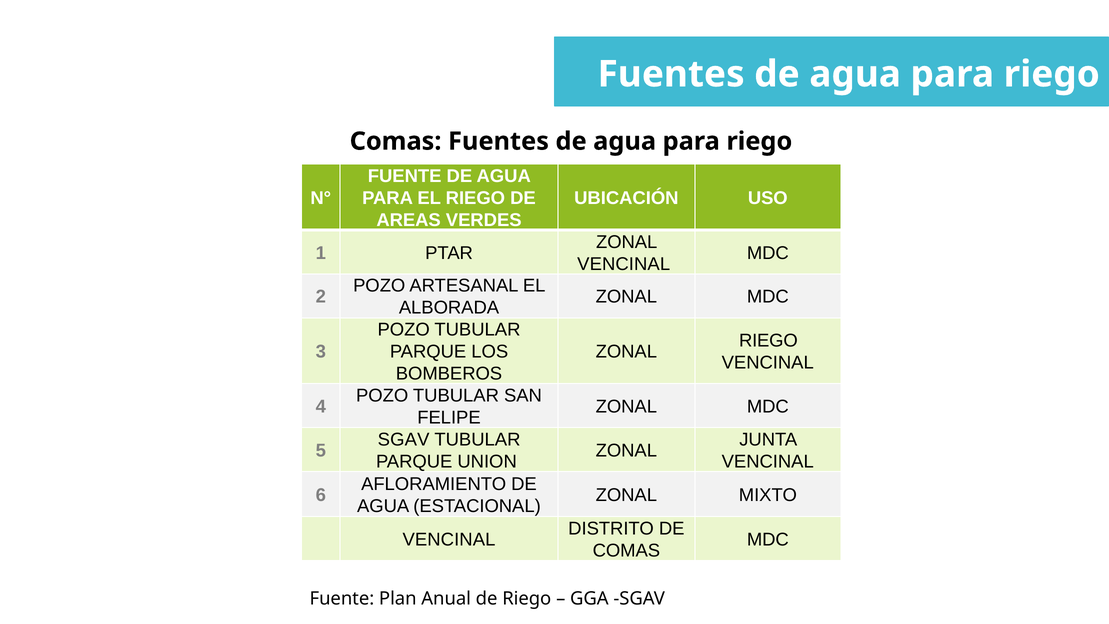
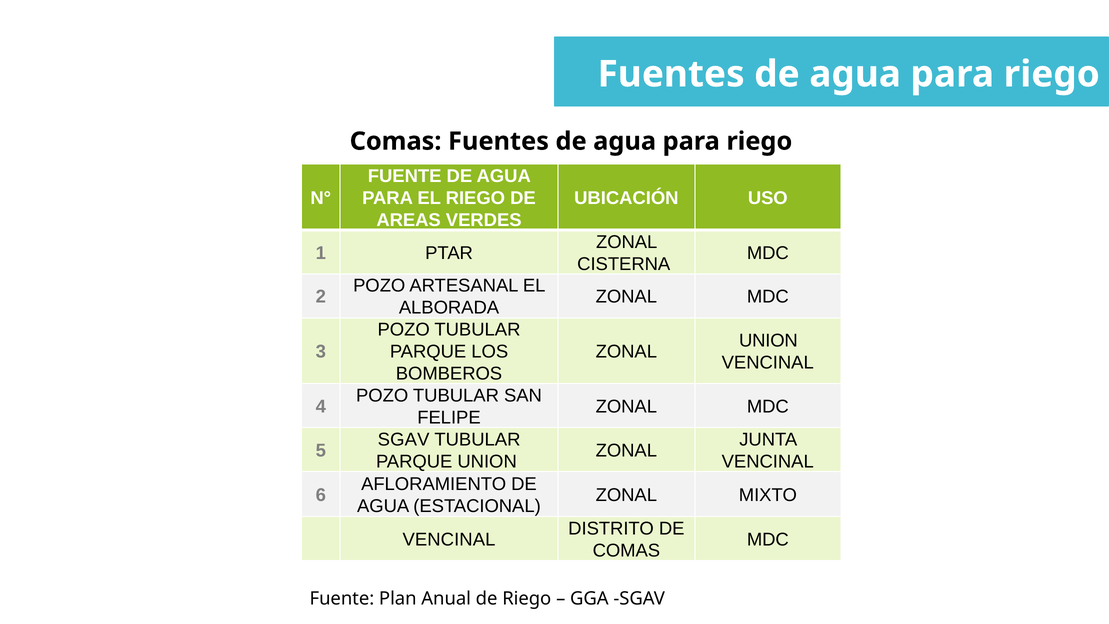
VENCINAL at (624, 264): VENCINAL -> CISTERNA
RIEGO at (768, 341): RIEGO -> UNION
